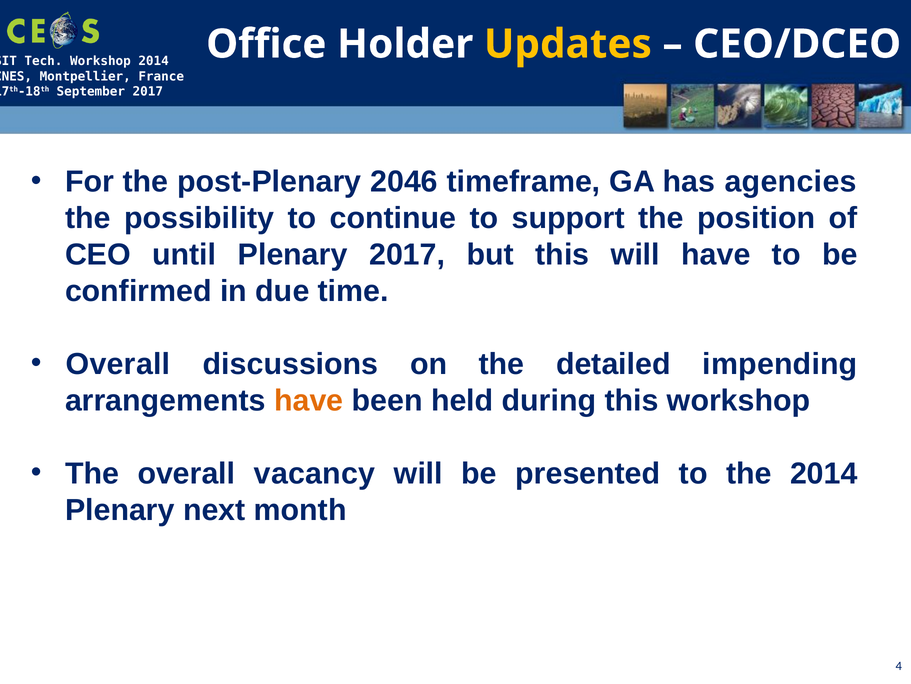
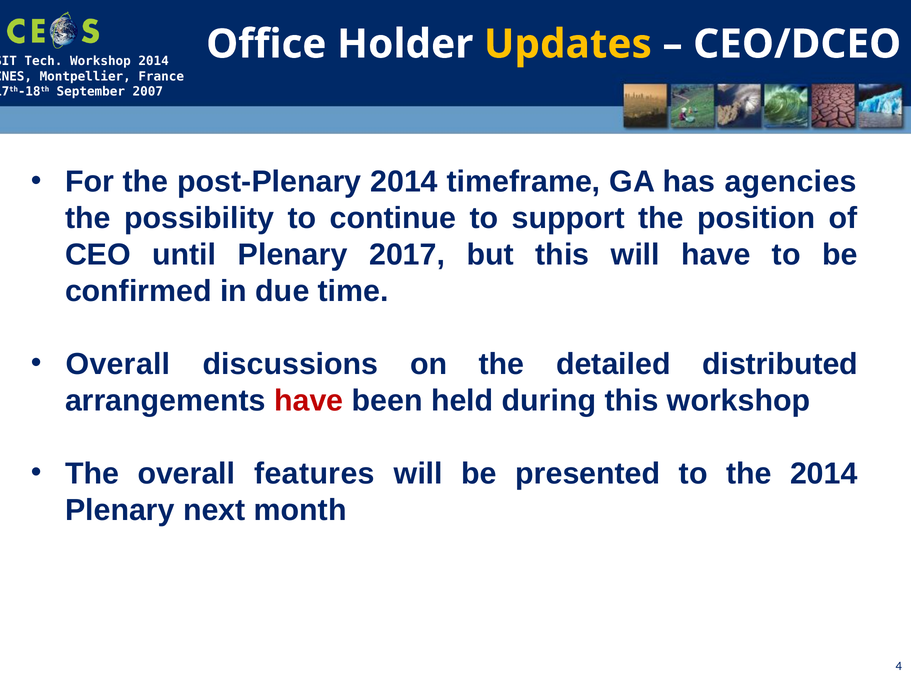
2017 at (148, 91): 2017 -> 2007
post-Plenary 2046: 2046 -> 2014
impending: impending -> distributed
have at (309, 400) colour: orange -> red
vacancy: vacancy -> features
